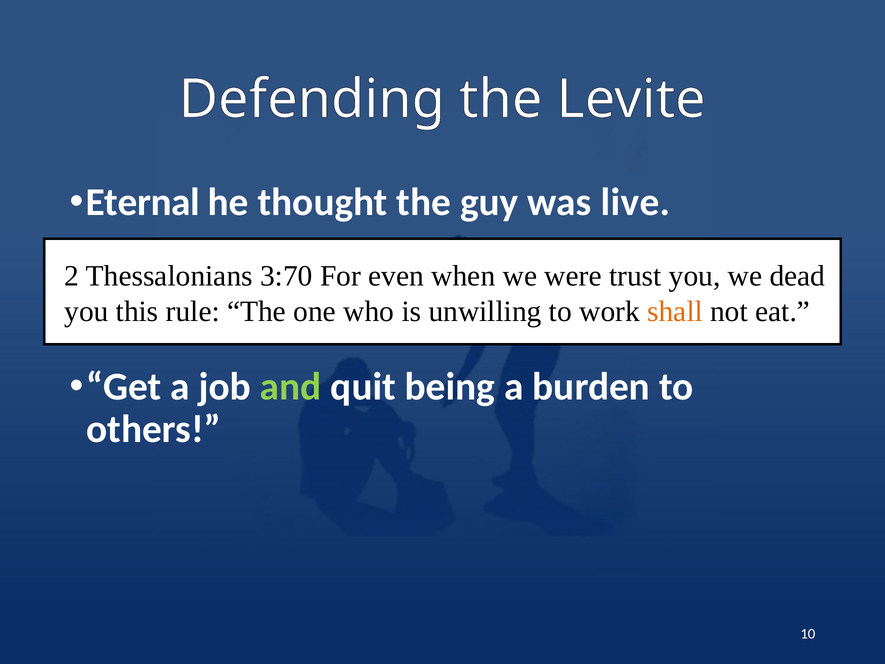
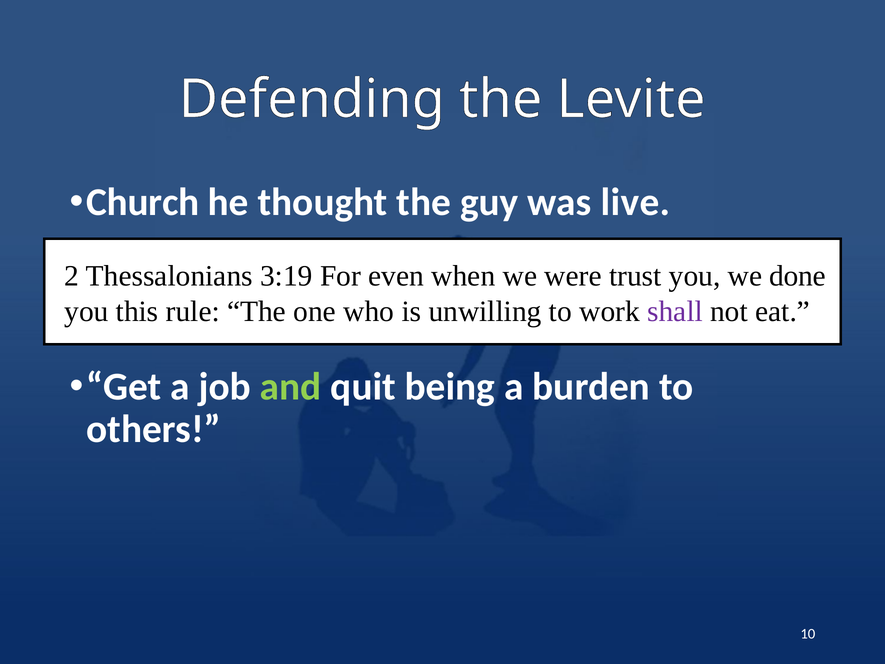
Eternal: Eternal -> Church
3:70: 3:70 -> 3:19
dead: dead -> done
shall colour: orange -> purple
